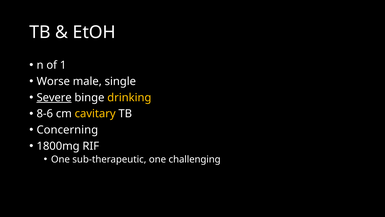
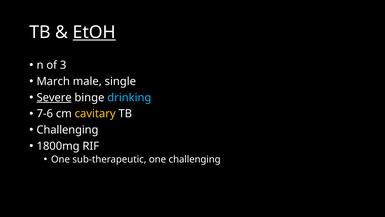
EtOH underline: none -> present
1: 1 -> 3
Worse: Worse -> March
drinking colour: yellow -> light blue
8-6: 8-6 -> 7-6
Concerning at (67, 130): Concerning -> Challenging
